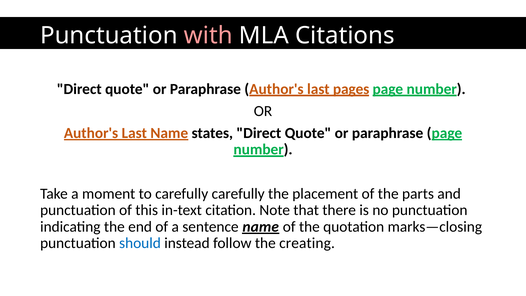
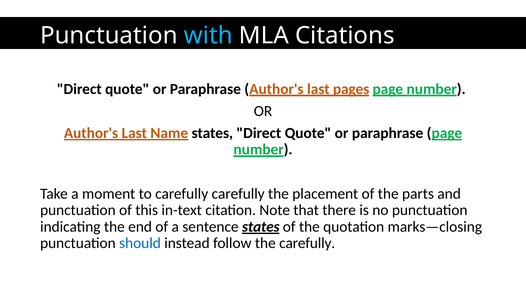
with colour: pink -> light blue
sentence name: name -> states
the creating: creating -> carefully
